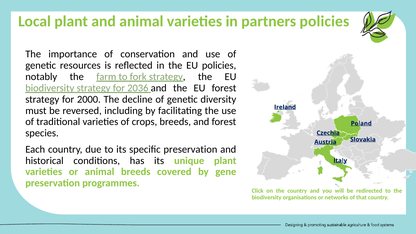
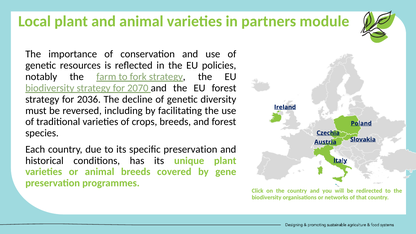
partners policies: policies -> module
2036: 2036 -> 2070
2000: 2000 -> 2036
